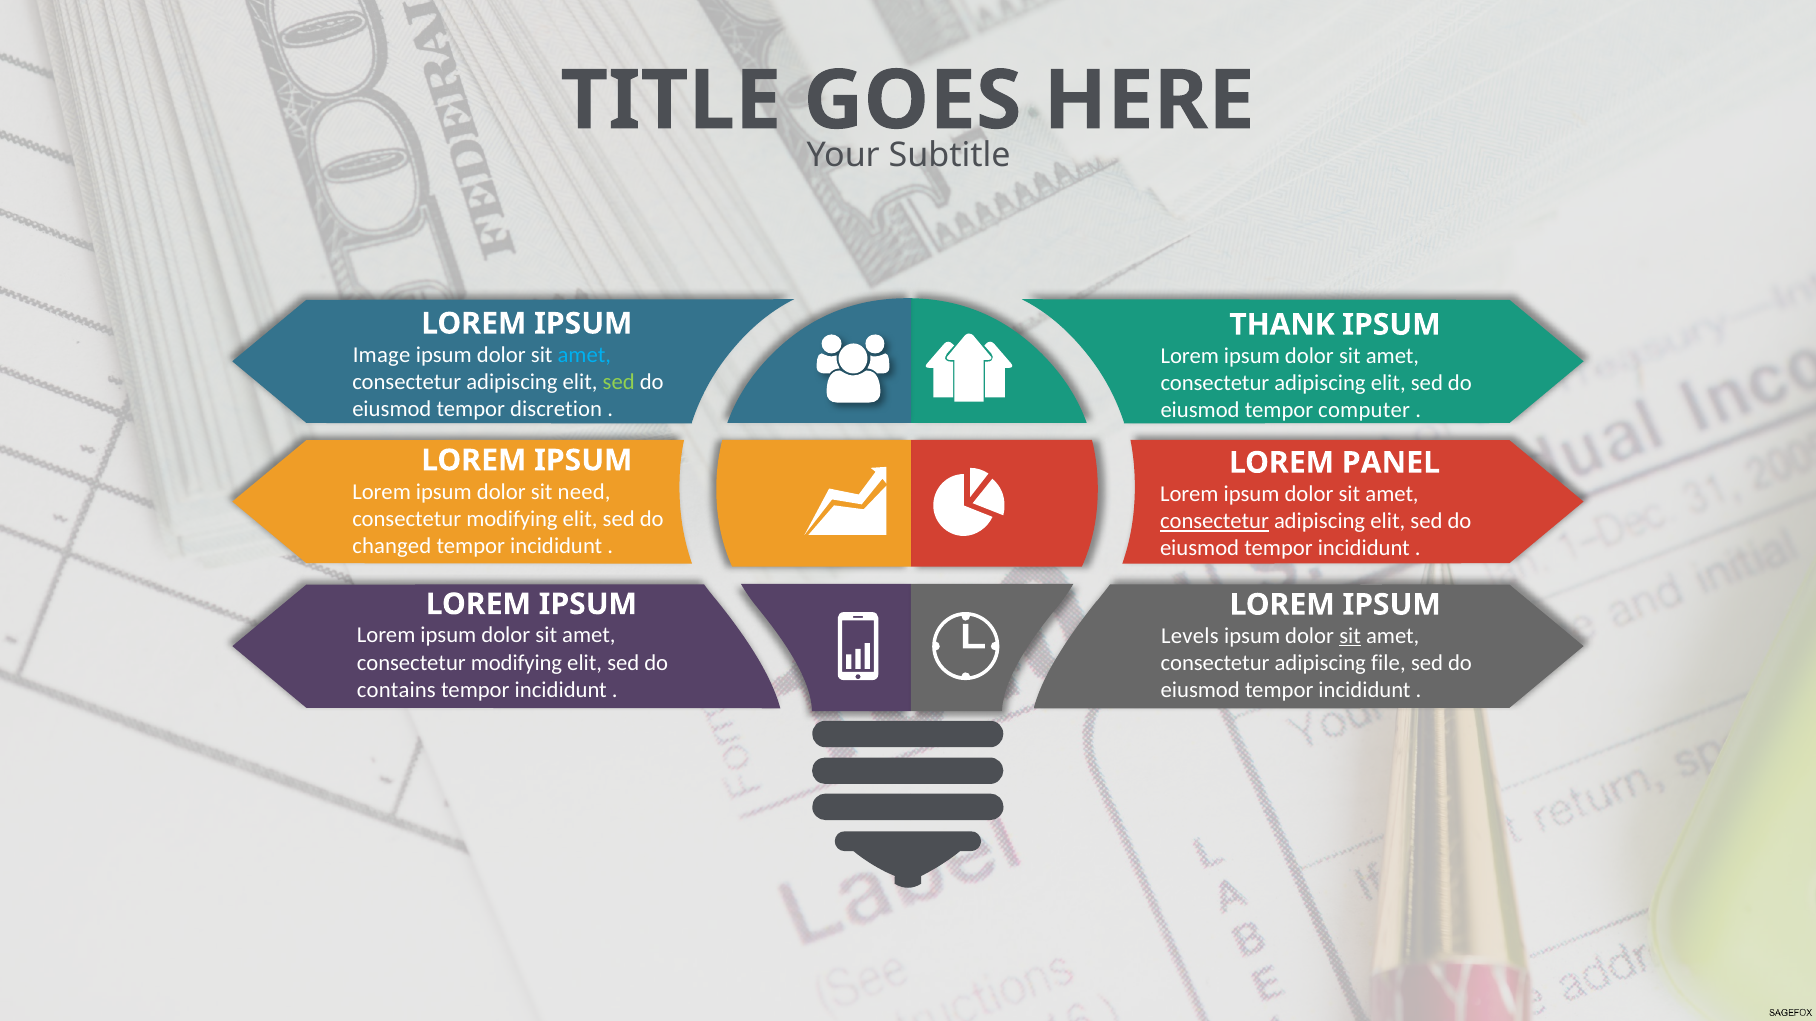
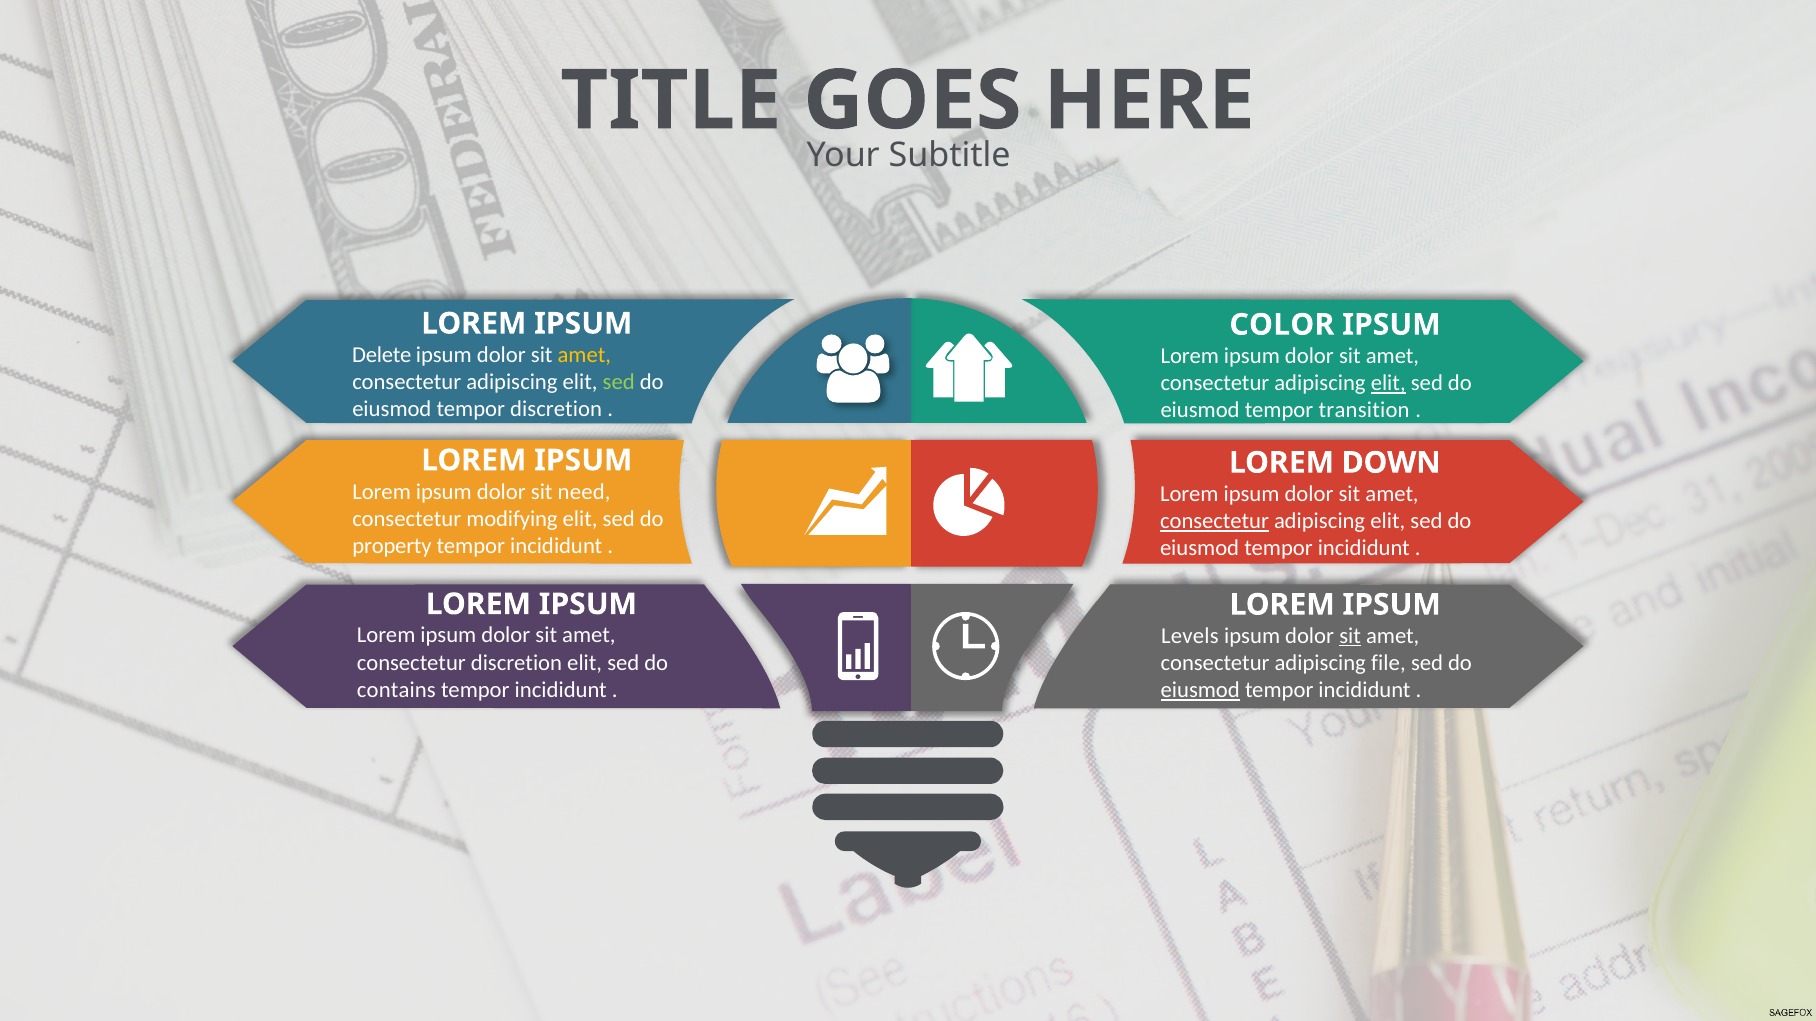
THANK: THANK -> COLOR
Image: Image -> Delete
amet at (584, 355) colour: light blue -> yellow
elit at (1388, 383) underline: none -> present
computer: computer -> transition
PANEL: PANEL -> DOWN
changed: changed -> property
modifying at (517, 663): modifying -> discretion
eiusmod at (1200, 691) underline: none -> present
